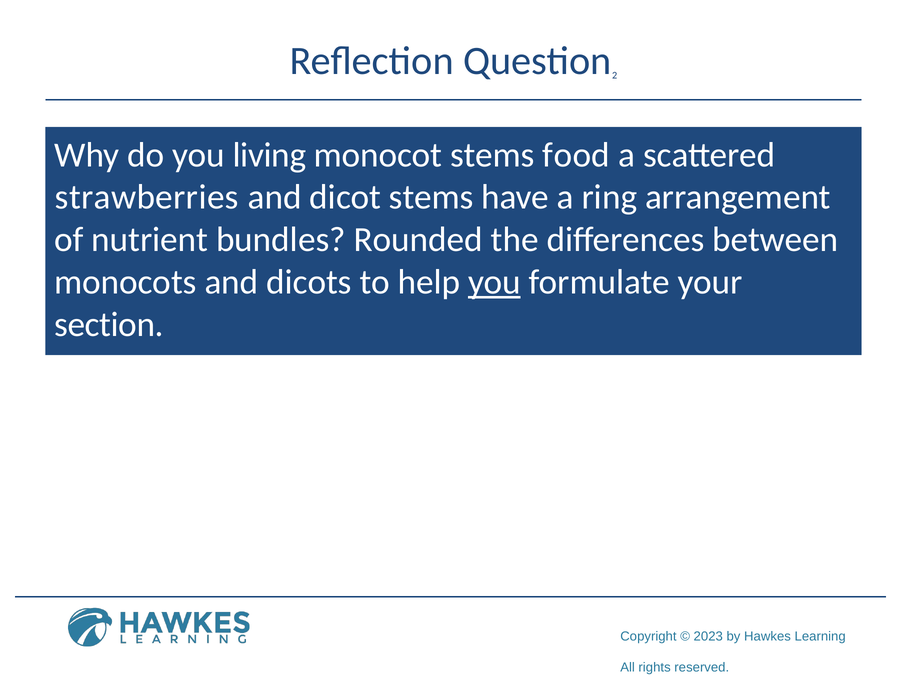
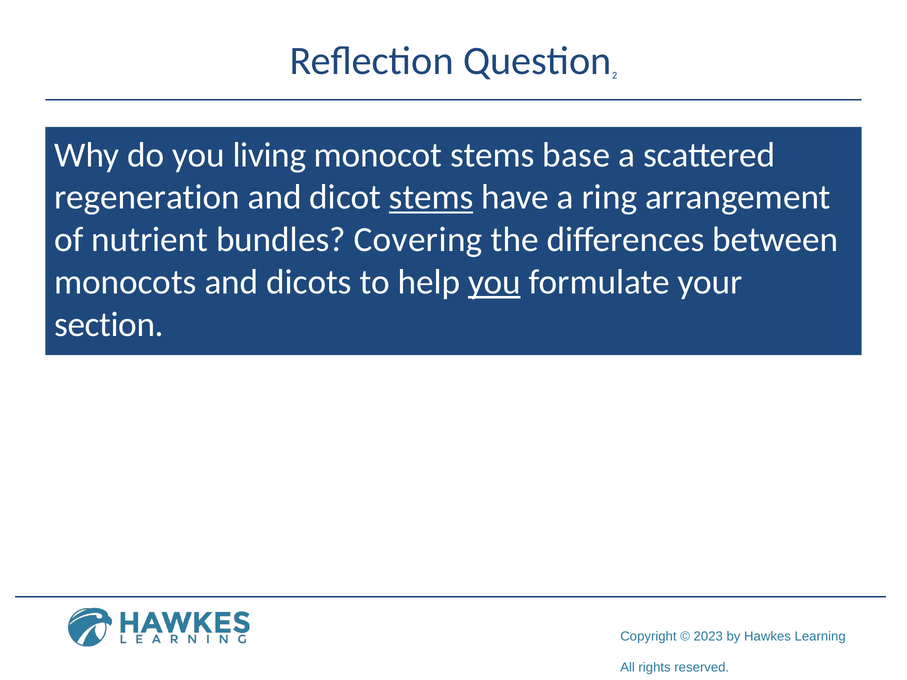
food: food -> base
strawberries: strawberries -> regeneration
stems at (431, 197) underline: none -> present
Rounded: Rounded -> Covering
